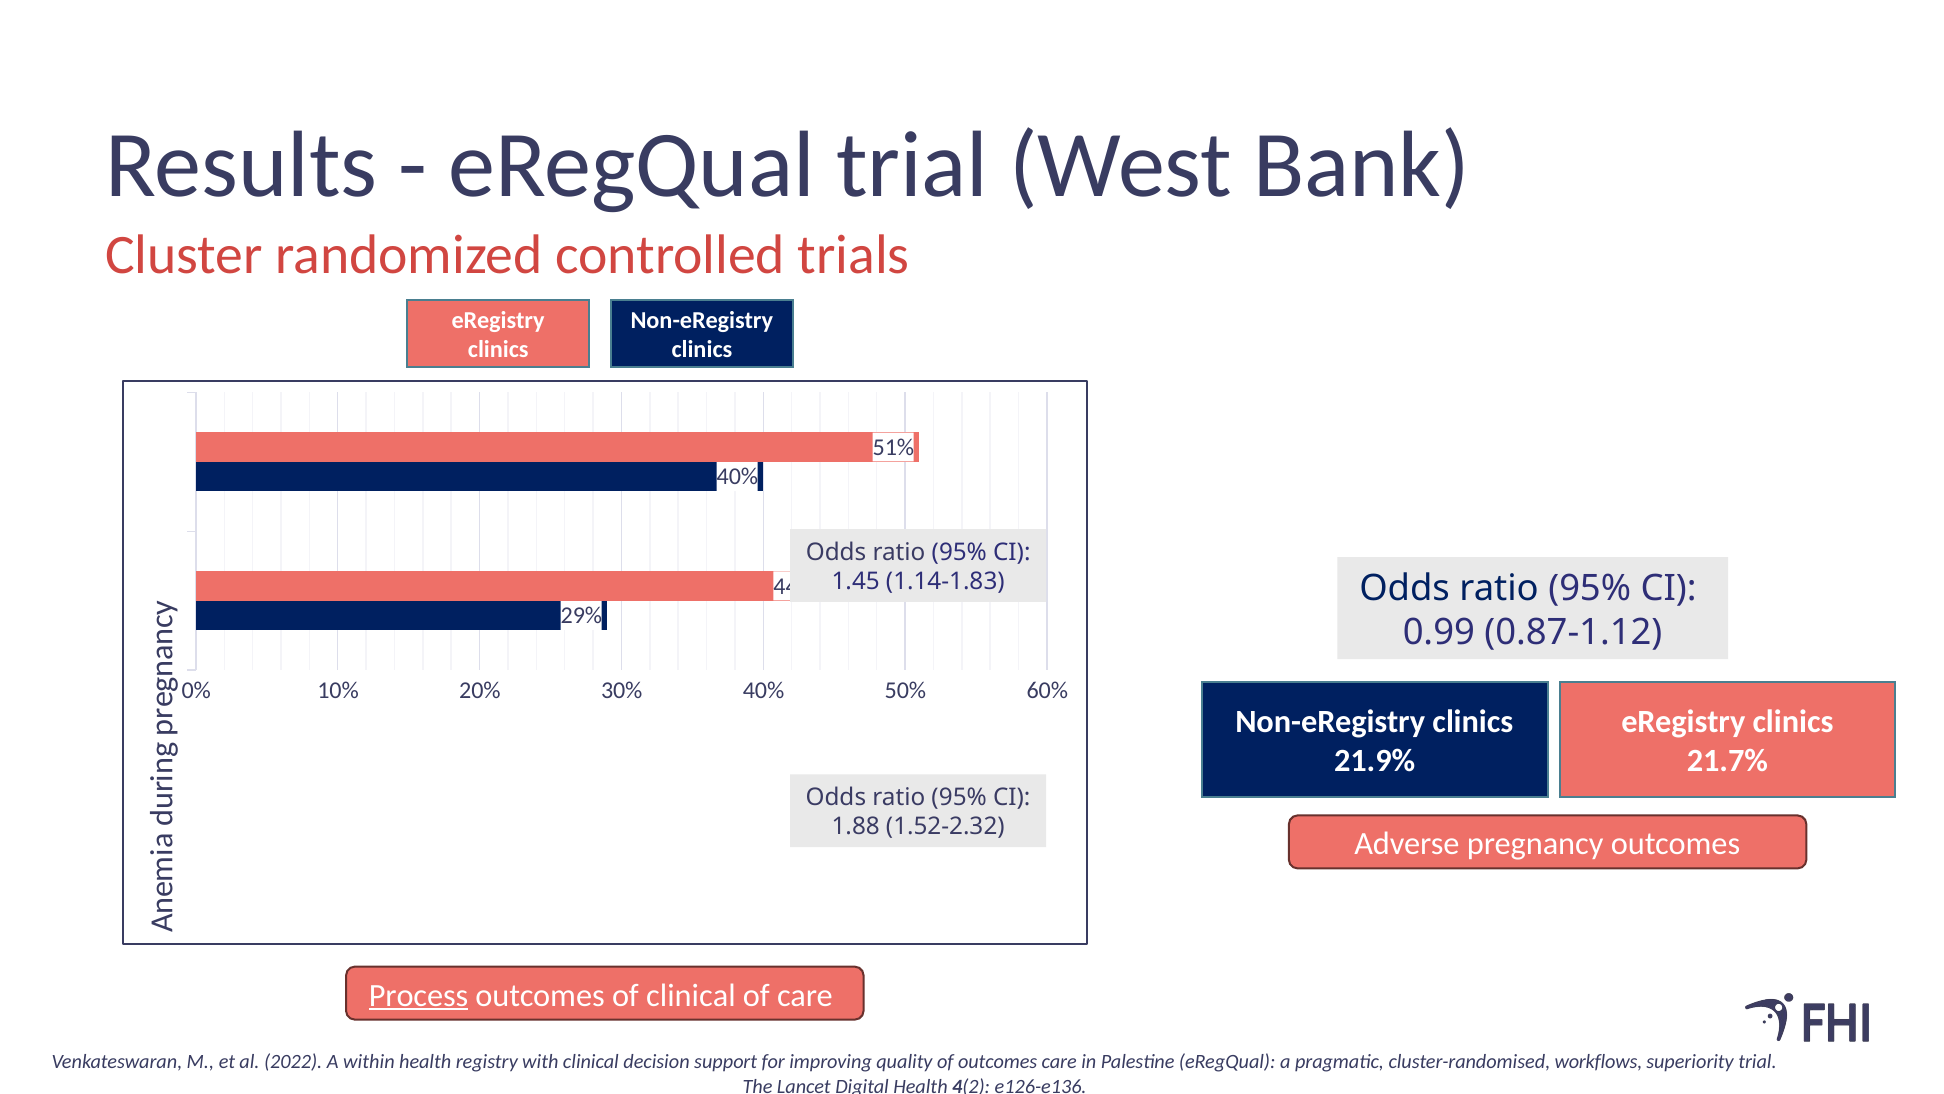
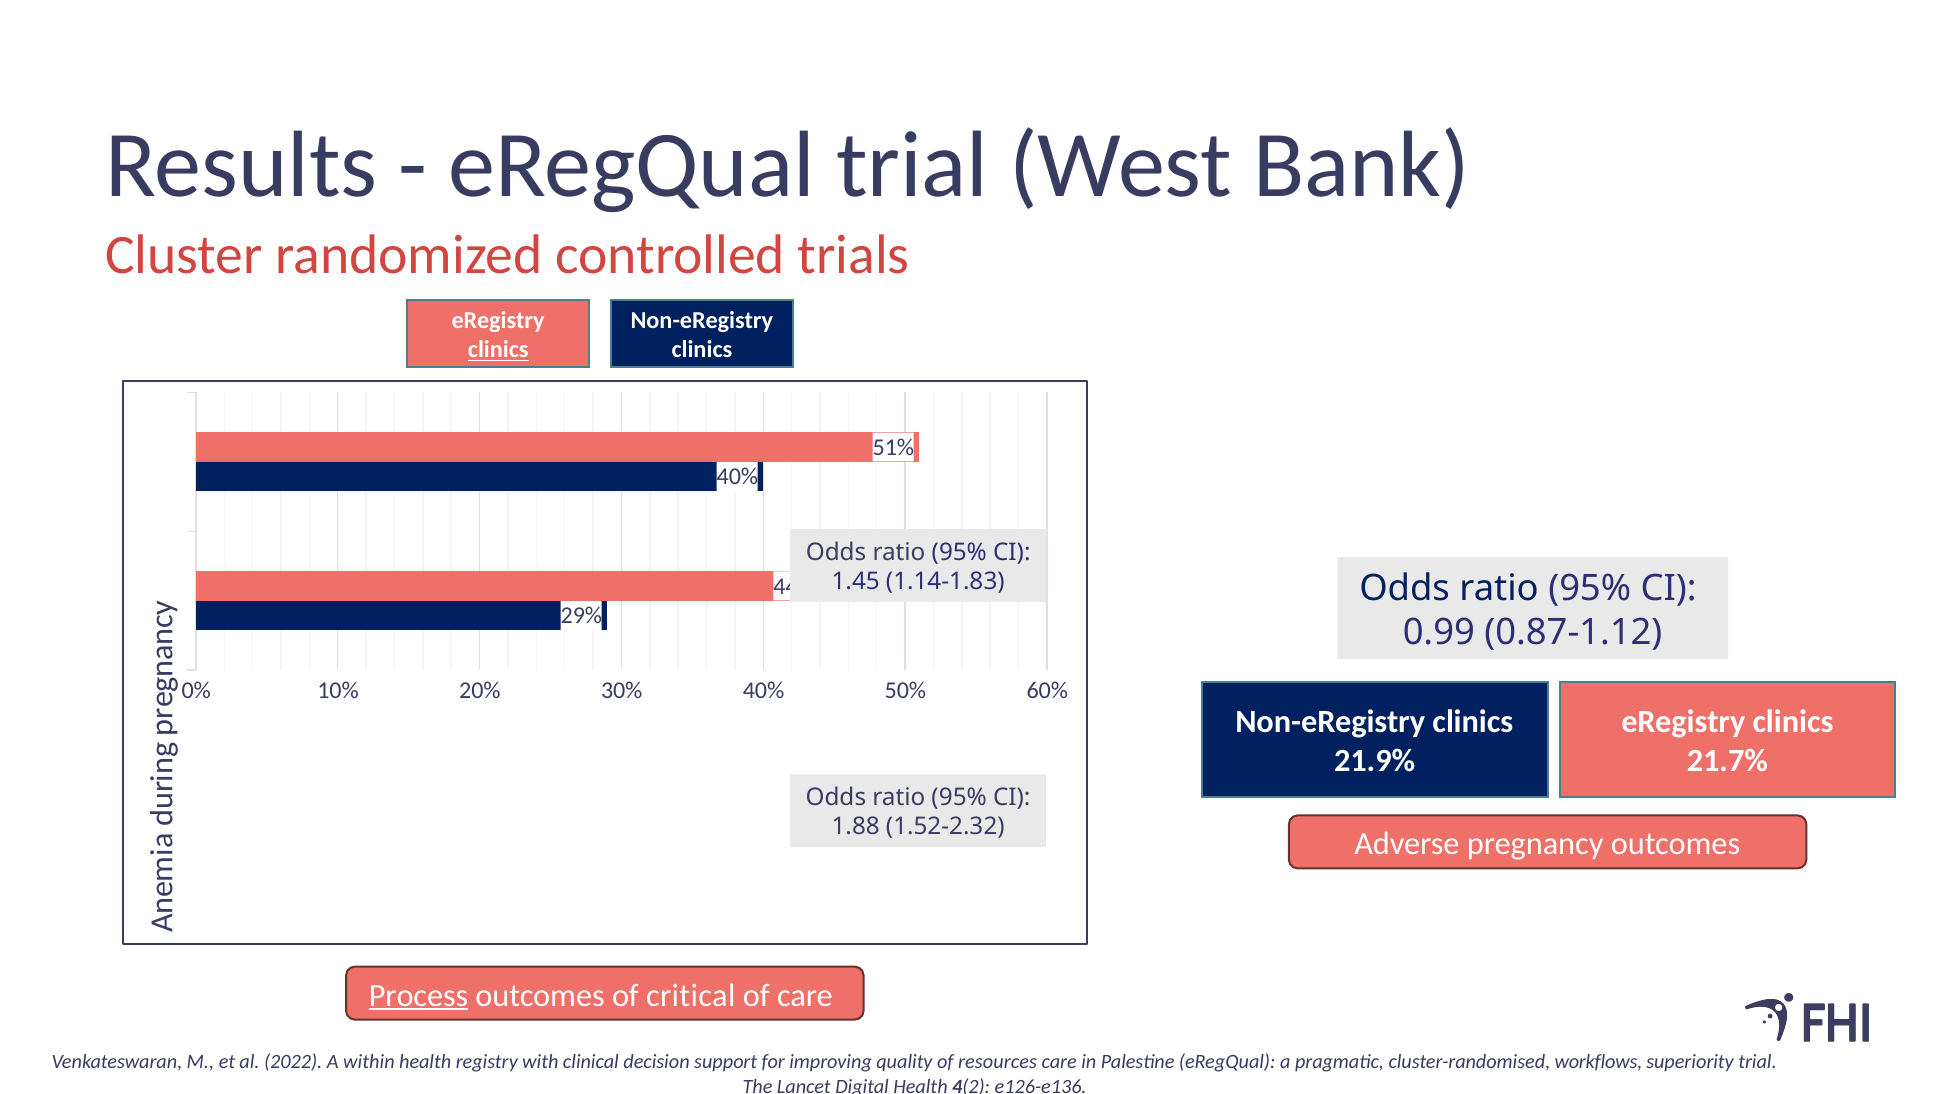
clinics at (498, 350) underline: none -> present
of clinical: clinical -> critical
of outcomes: outcomes -> resources
